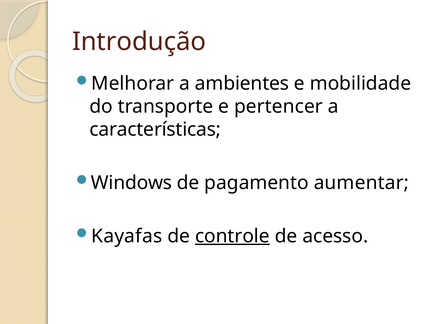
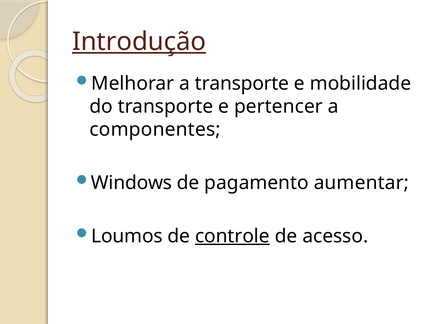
Introdução underline: none -> present
a ambientes: ambientes -> transporte
características: características -> componentes
Kayafas: Kayafas -> Loumos
